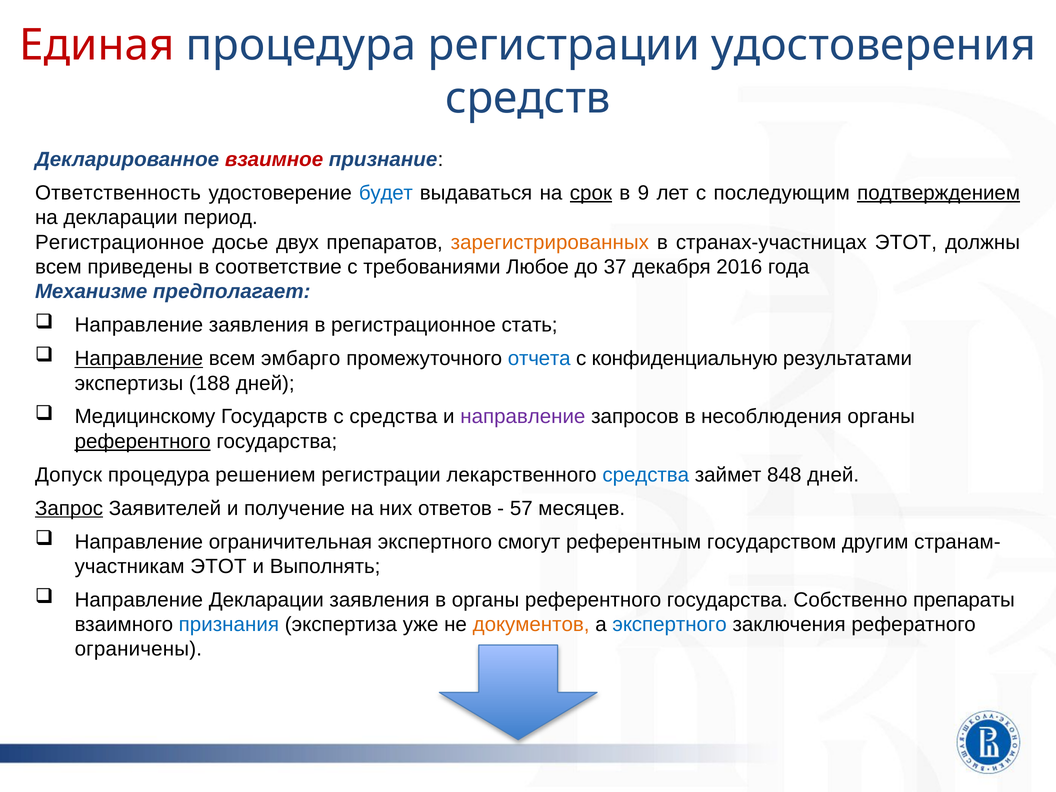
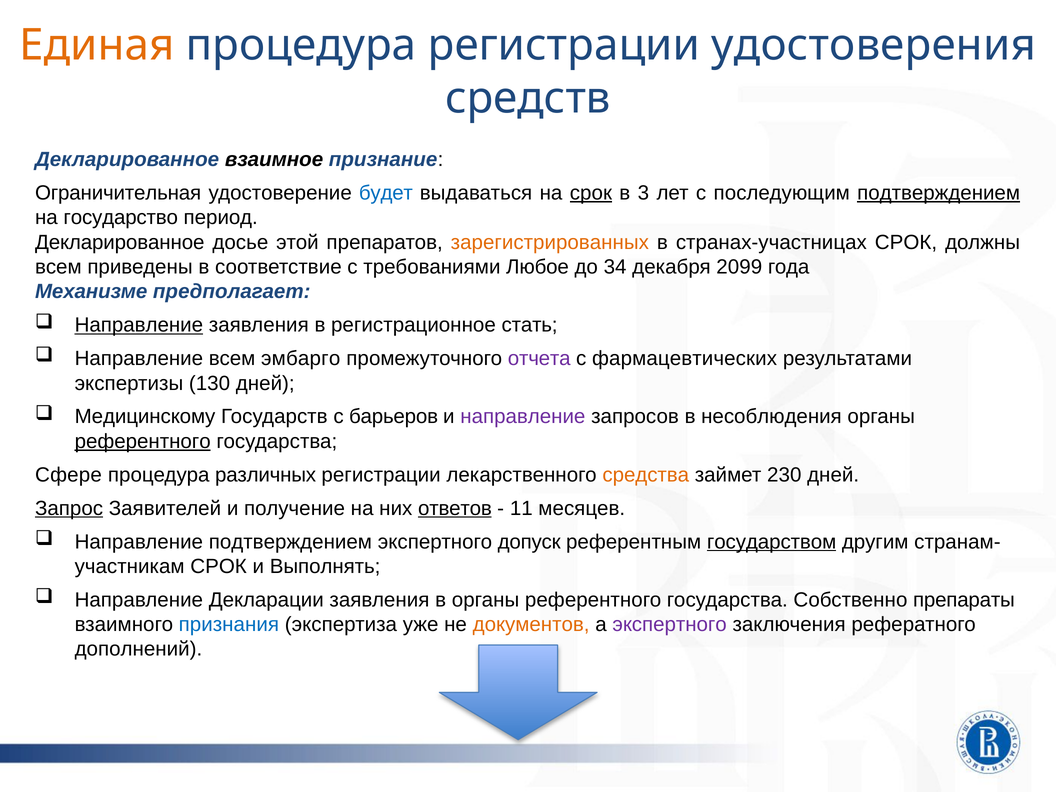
Единая colour: red -> orange
взаимное colour: red -> black
Ответственность: Ответственность -> Ограничительная
9: 9 -> 3
на декларации: декларации -> государство
Регистрационное at (120, 242): Регистрационное -> Декларированное
двух: двух -> этой
странах-участницах ЭТОТ: ЭТОТ -> СРОК
37: 37 -> 34
2016: 2016 -> 2099
Направление at (139, 325) underline: none -> present
Направление at (139, 359) underline: present -> none
отчета colour: blue -> purple
конфиденциальную: конфиденциальную -> фармацевтических
188: 188 -> 130
с средства: средства -> барьеров
Допуск: Допуск -> Сфере
решением: решением -> различных
средства at (646, 475) colour: blue -> orange
848: 848 -> 230
ответов underline: none -> present
57: 57 -> 11
Направление ограничительная: ограничительная -> подтверждением
смогут: смогут -> допуск
государством underline: none -> present
ЭТОТ at (218, 566): ЭТОТ -> СРОК
экспертного at (670, 625) colour: blue -> purple
ограничены: ограничены -> дополнений
